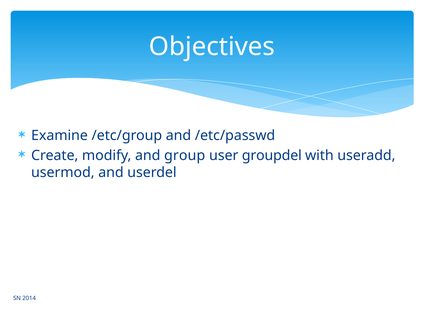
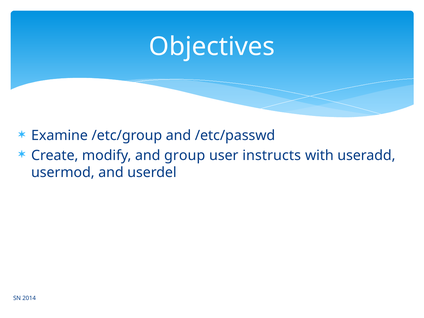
groupdel: groupdel -> instructs
